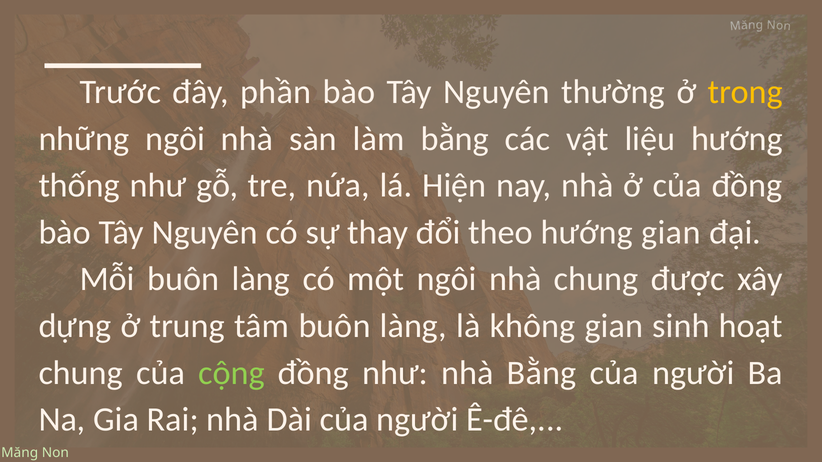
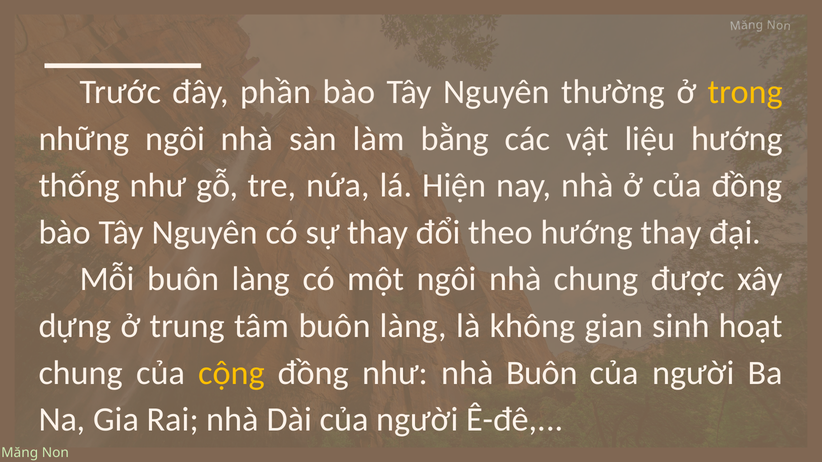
hướng gian: gian -> thay
cộng colour: light green -> yellow
nhà Bằng: Bằng -> Buôn
